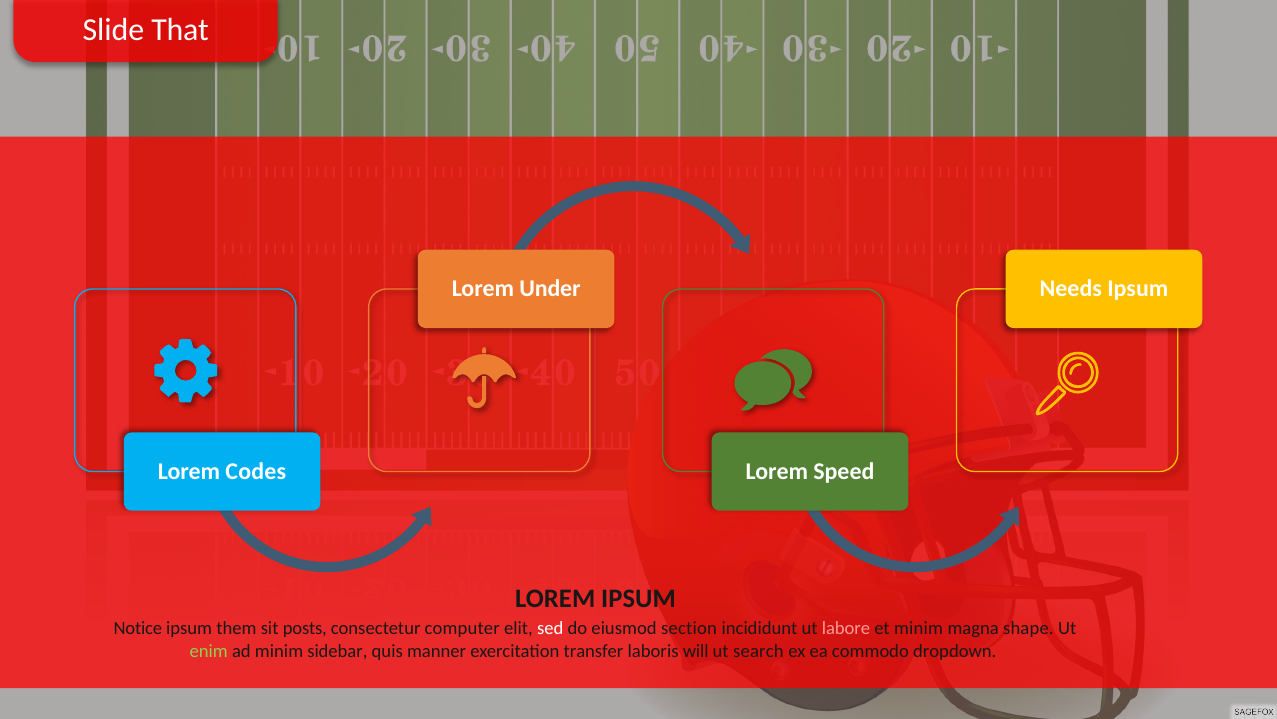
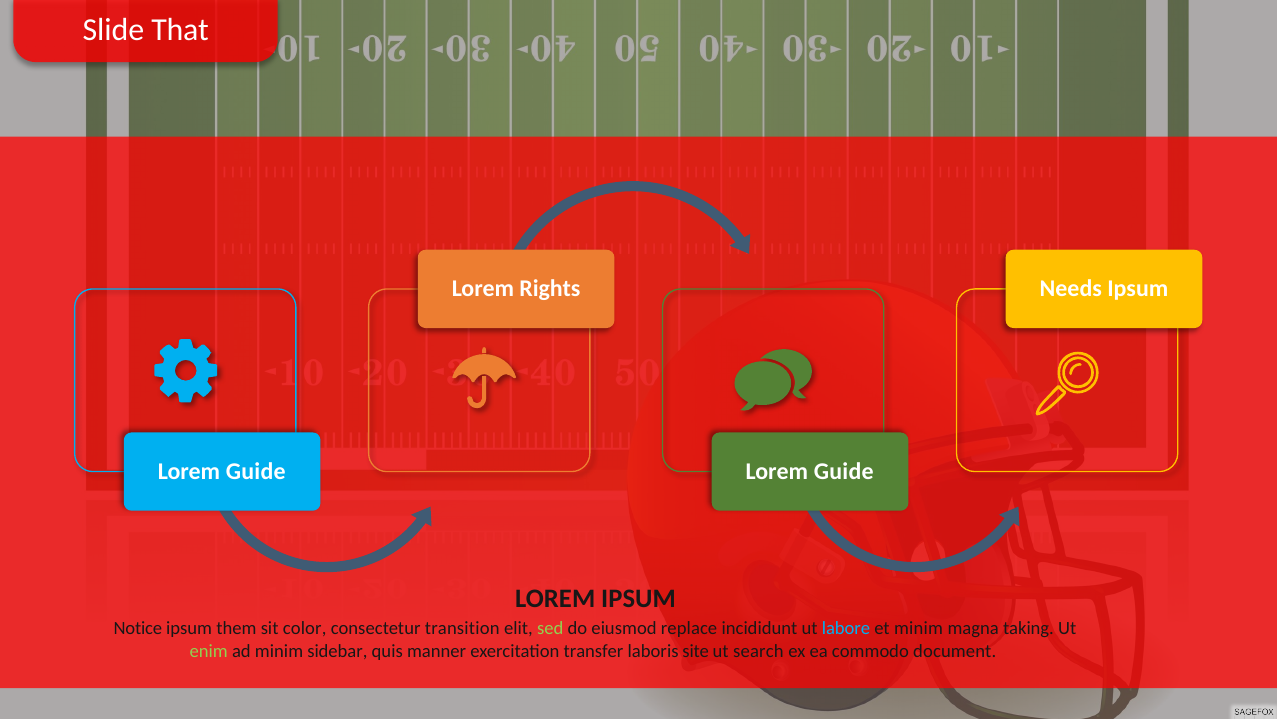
Under: Under -> Rights
Codes at (256, 471): Codes -> Guide
Speed at (844, 471): Speed -> Guide
posts: posts -> color
computer: computer -> transition
sed colour: white -> light green
section: section -> replace
labore colour: pink -> light blue
shape: shape -> taking
will: will -> site
dropdown: dropdown -> document
